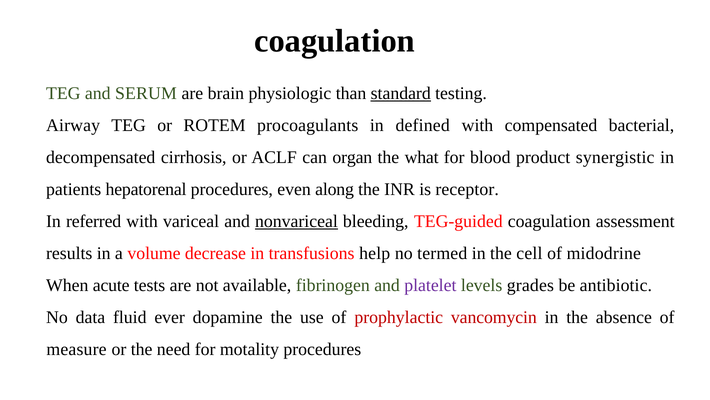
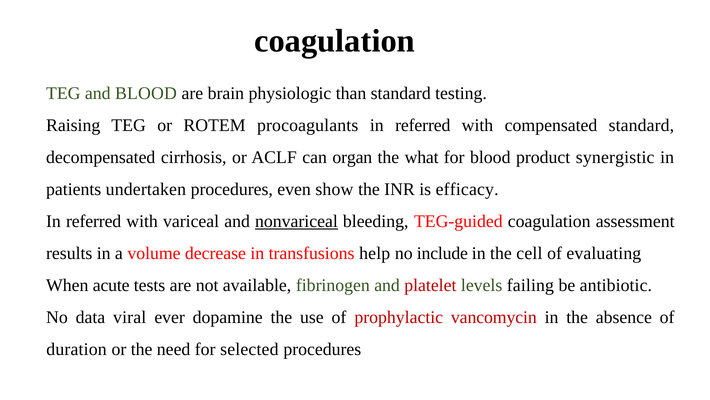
and SERUM: SERUM -> BLOOD
standard at (401, 93) underline: present -> none
Airway: Airway -> Raising
defined at (423, 125): defined -> referred
compensated bacterial: bacterial -> standard
hepatorenal: hepatorenal -> undertaken
along: along -> show
receptor: receptor -> efficacy
termed: termed -> include
midodrine: midodrine -> evaluating
platelet colour: purple -> red
grades: grades -> failing
fluid: fluid -> viral
measure: measure -> duration
motality: motality -> selected
